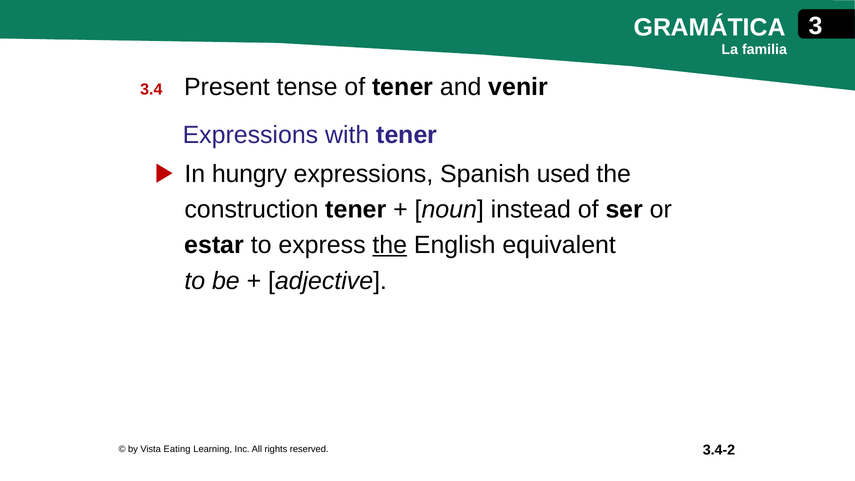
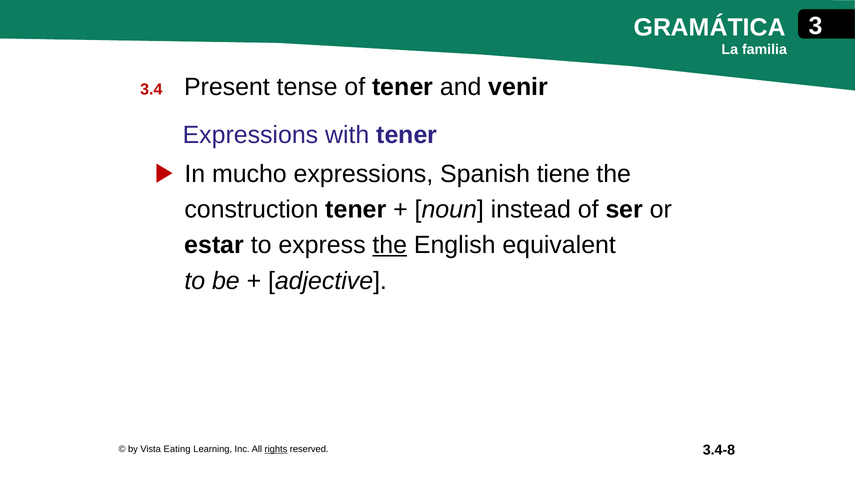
hungry: hungry -> mucho
used: used -> tiene
rights underline: none -> present
3.4-2: 3.4-2 -> 3.4-8
